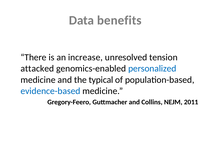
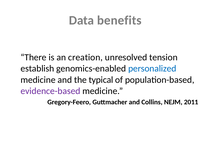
increase: increase -> creation
attacked: attacked -> establish
evidence-based colour: blue -> purple
